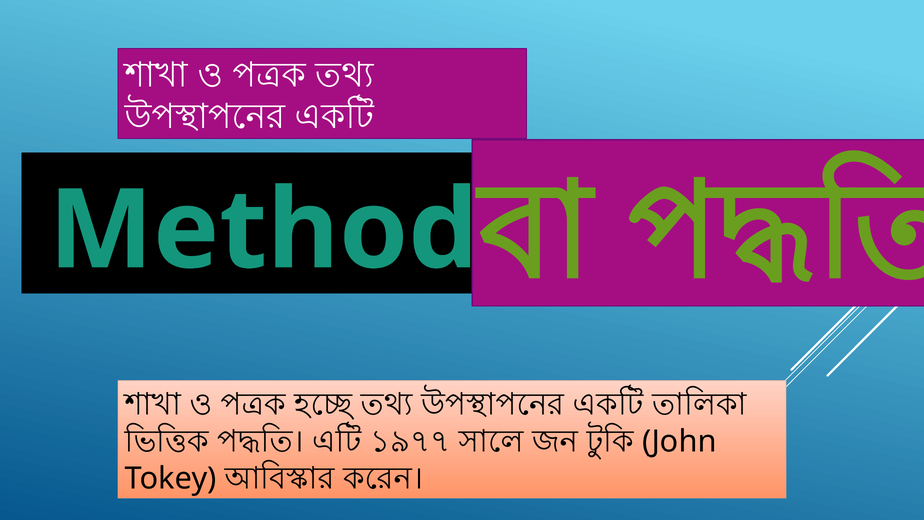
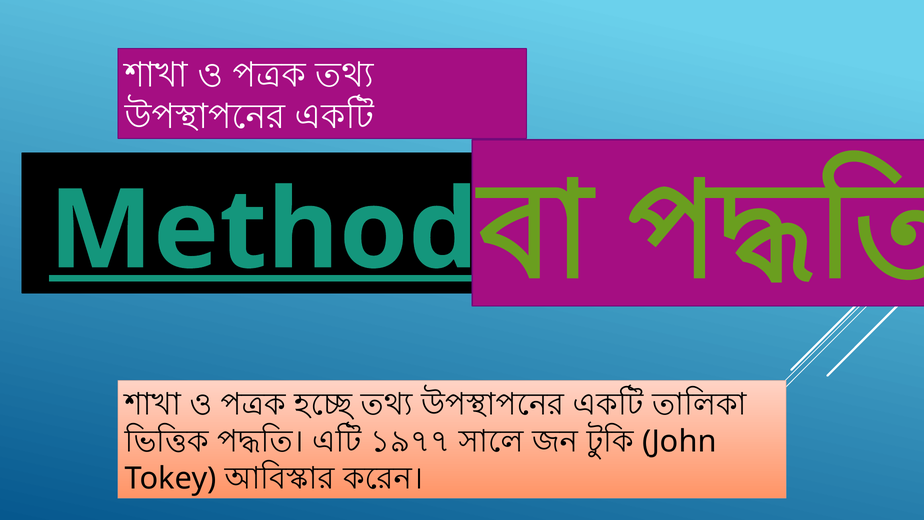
Method underline: none -> present
